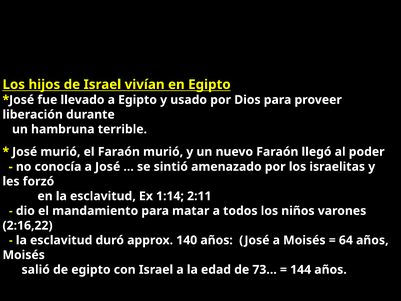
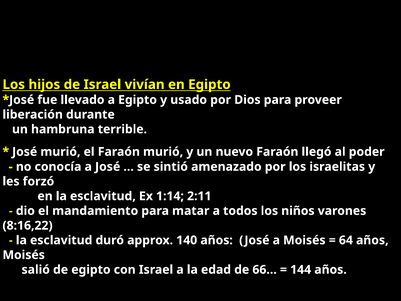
2:16,22: 2:16,22 -> 8:16,22
73…: 73… -> 66…
